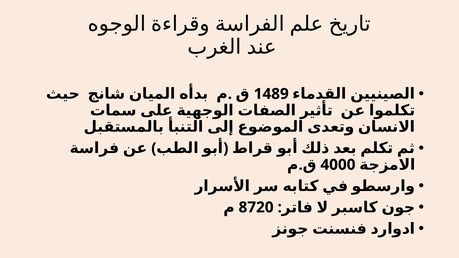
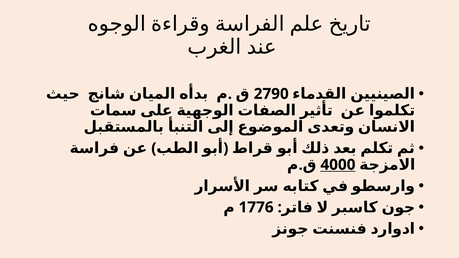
1489: 1489 -> 2790
4000 underline: none -> present
8720: 8720 -> 1776
